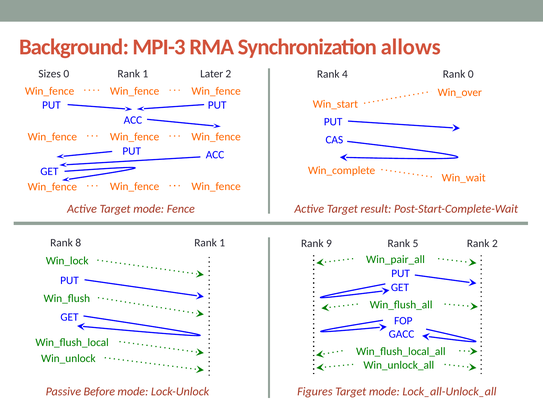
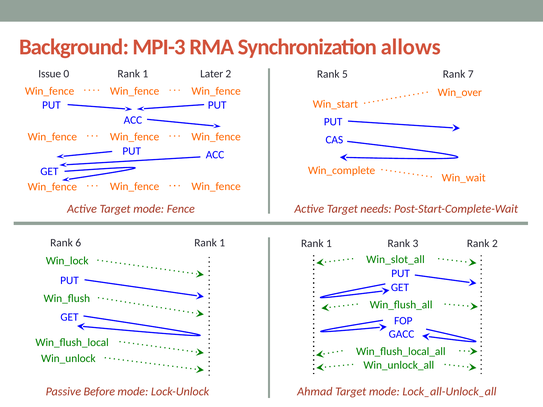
Sizes: Sizes -> Issue
4: 4 -> 5
Rank 0: 0 -> 7
result: result -> needs
8: 8 -> 6
9 at (329, 244): 9 -> 1
5: 5 -> 3
Win_pair_all: Win_pair_all -> Win_slot_all
Figures: Figures -> Ahmad
